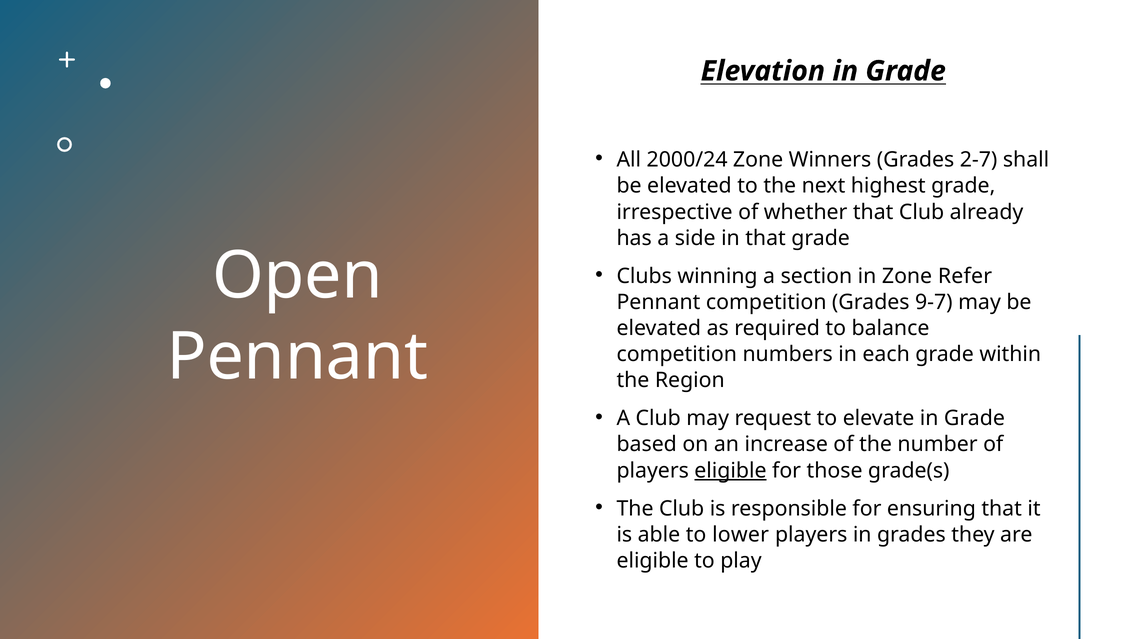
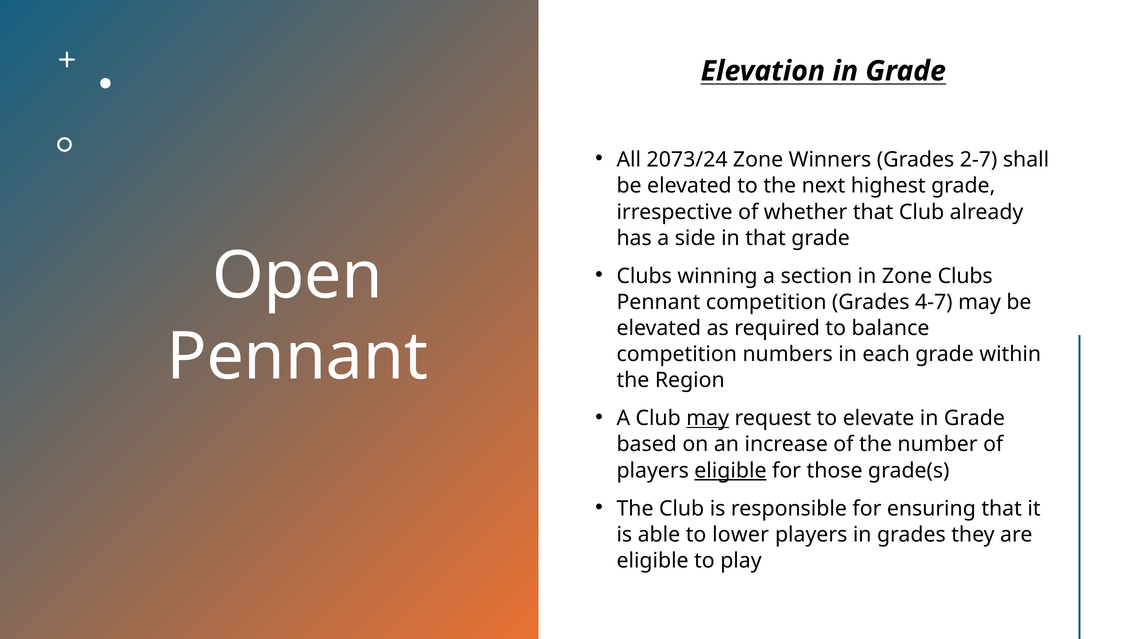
2000/24: 2000/24 -> 2073/24
Zone Refer: Refer -> Clubs
9-7: 9-7 -> 4-7
may at (708, 418) underline: none -> present
